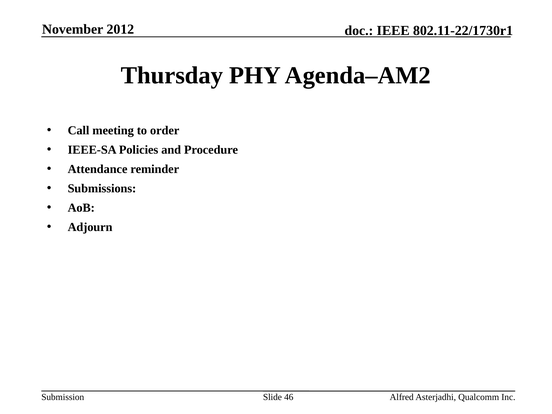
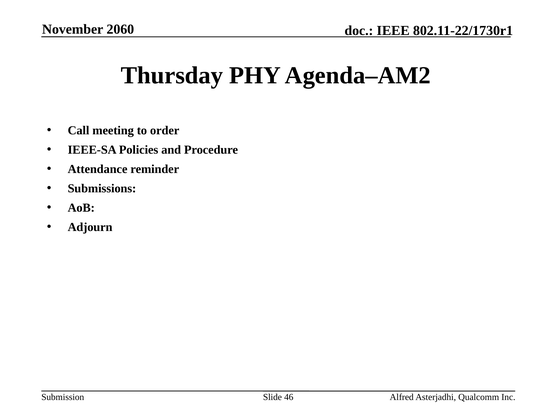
2012: 2012 -> 2060
